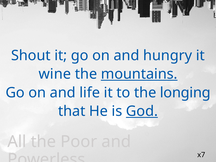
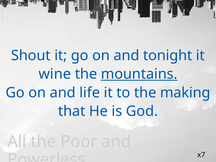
hungry: hungry -> tonight
longing: longing -> making
God underline: present -> none
